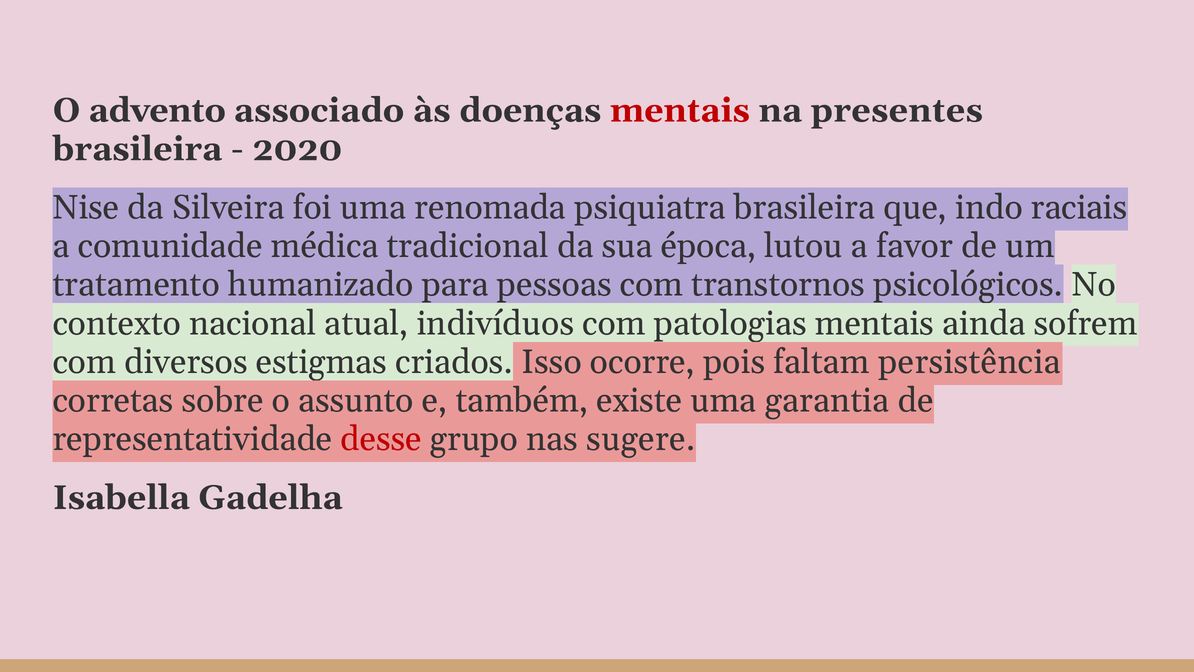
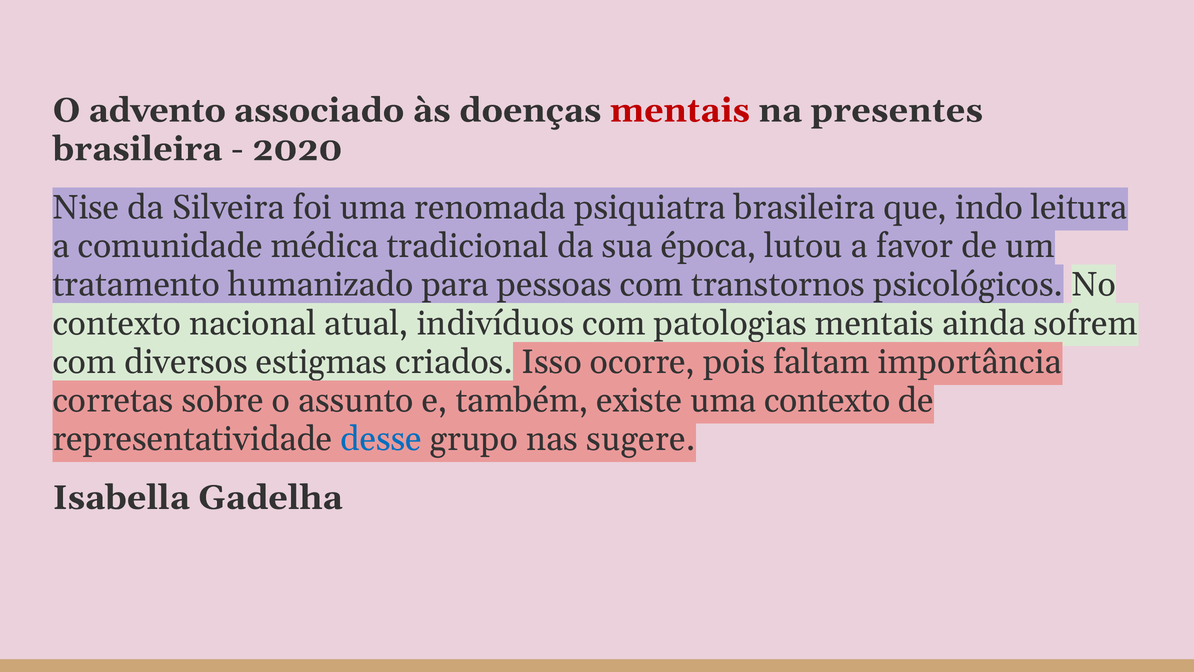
raciais: raciais -> leitura
persistência: persistência -> importância
uma garantia: garantia -> contexto
desse colour: red -> blue
